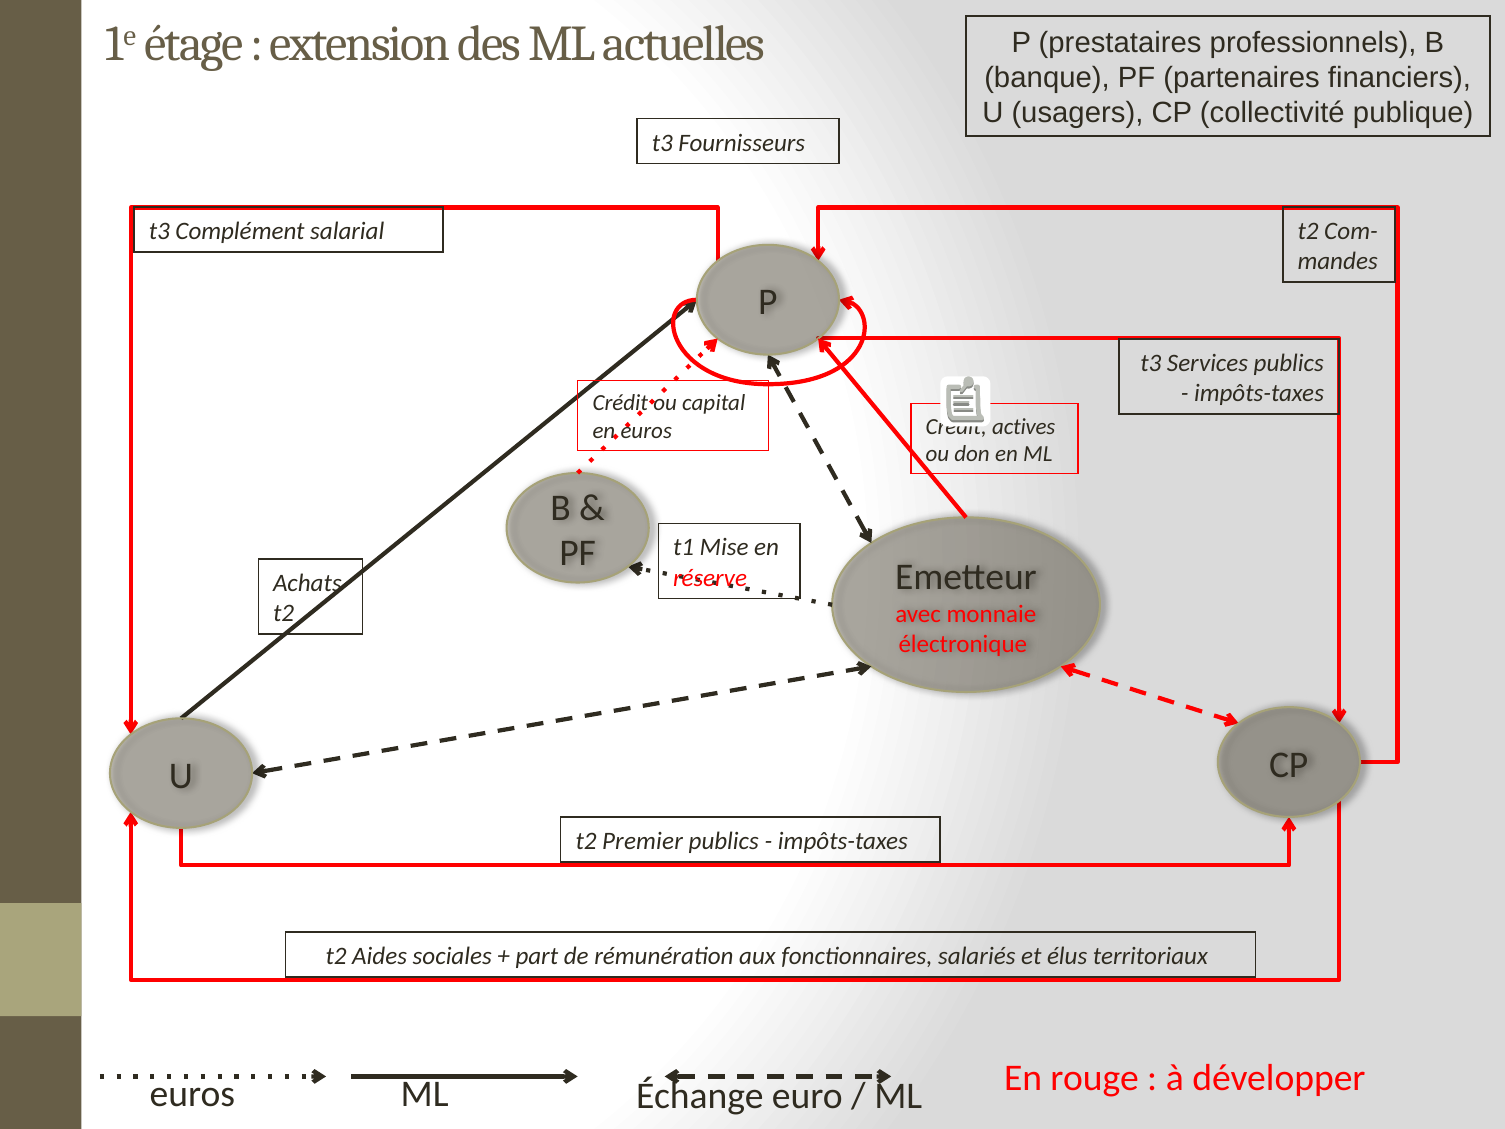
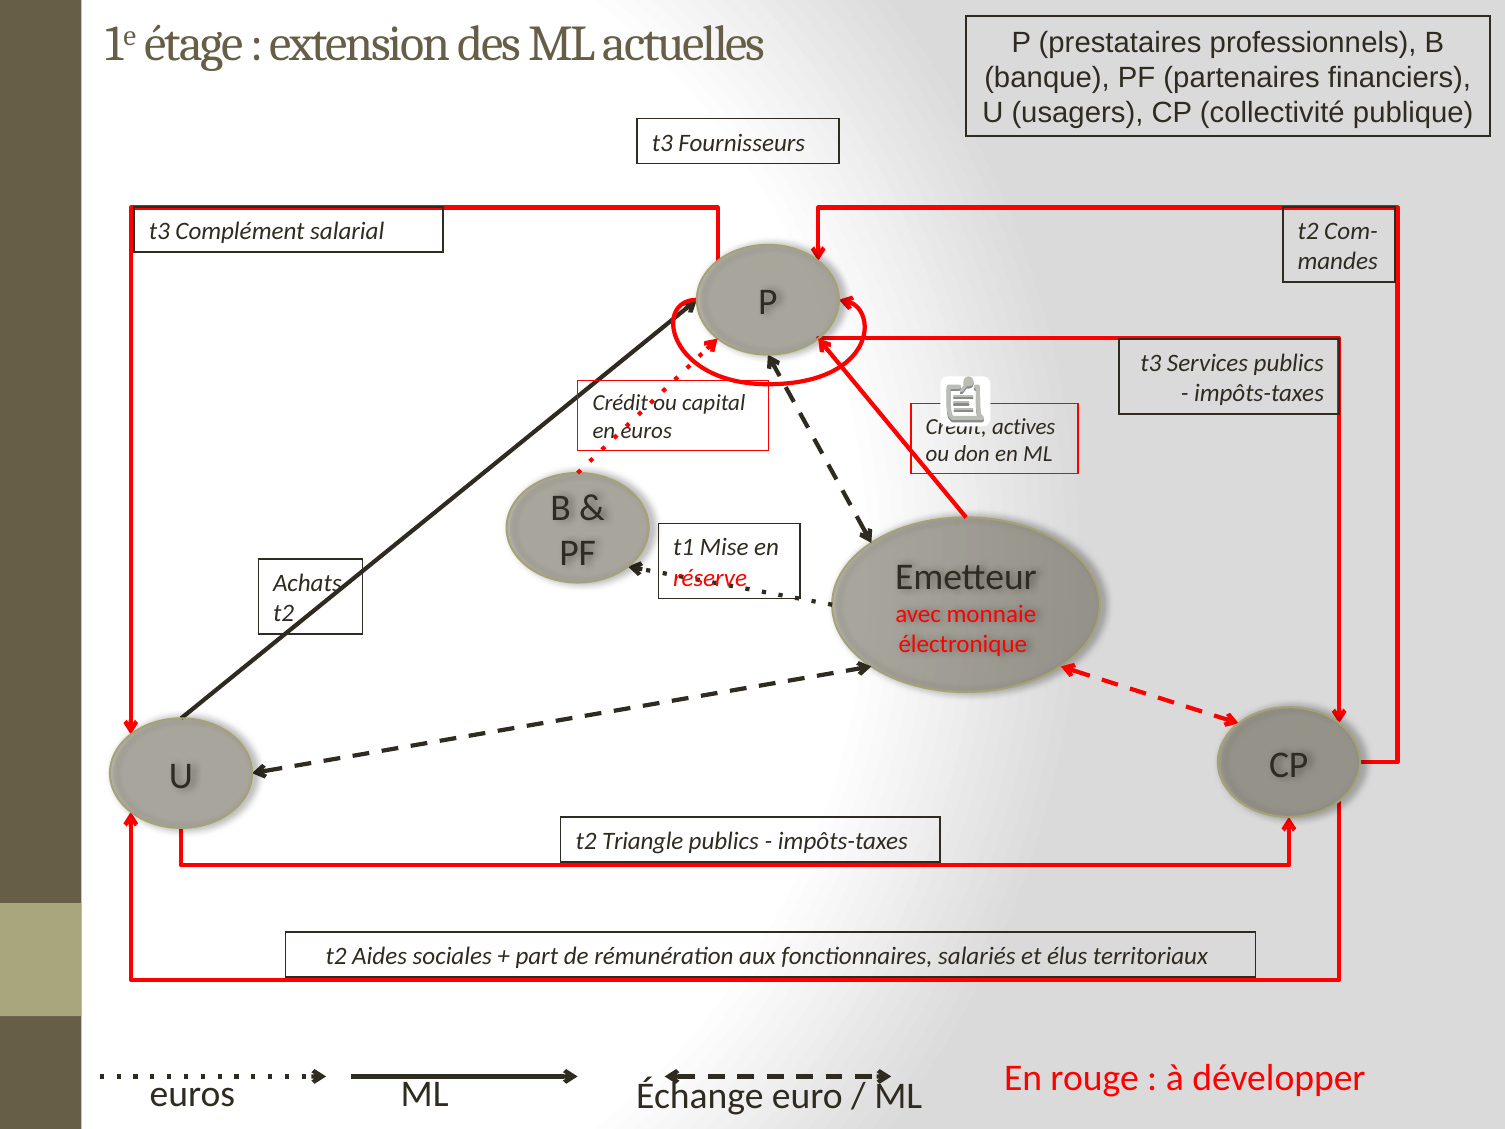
Premier: Premier -> Triangle
